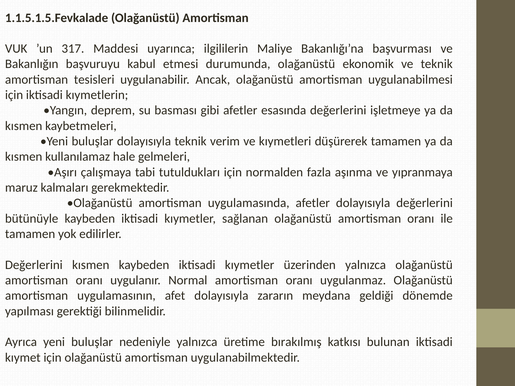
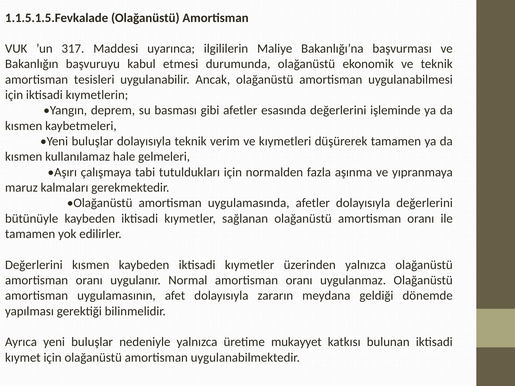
işletmeye: işletmeye -> işleminde
bırakılmış: bırakılmış -> mukayyet
